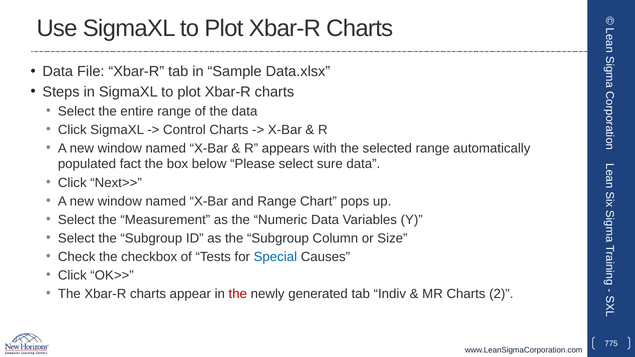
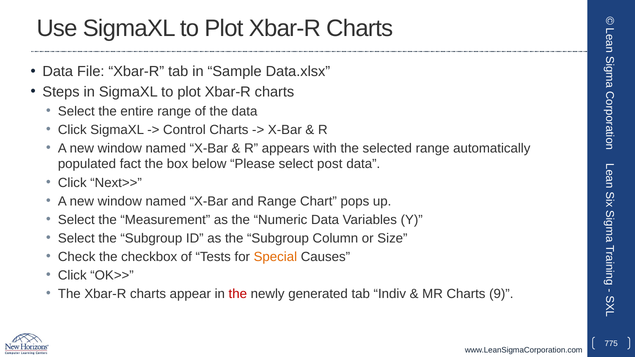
sure: sure -> post
Special colour: blue -> orange
2: 2 -> 9
